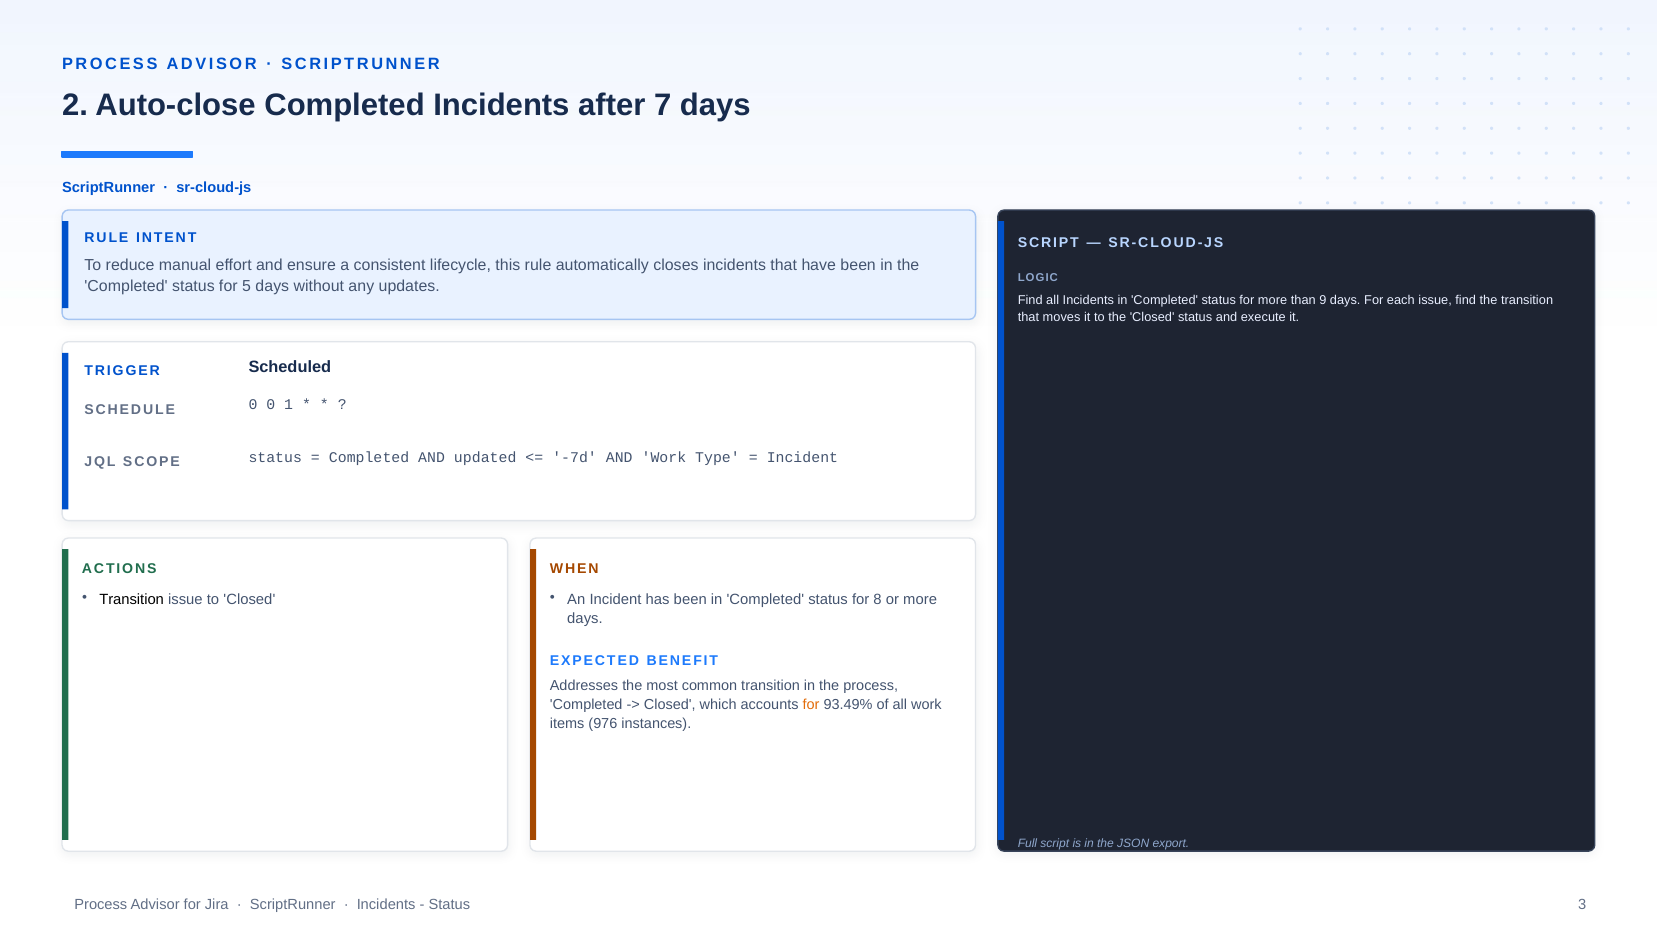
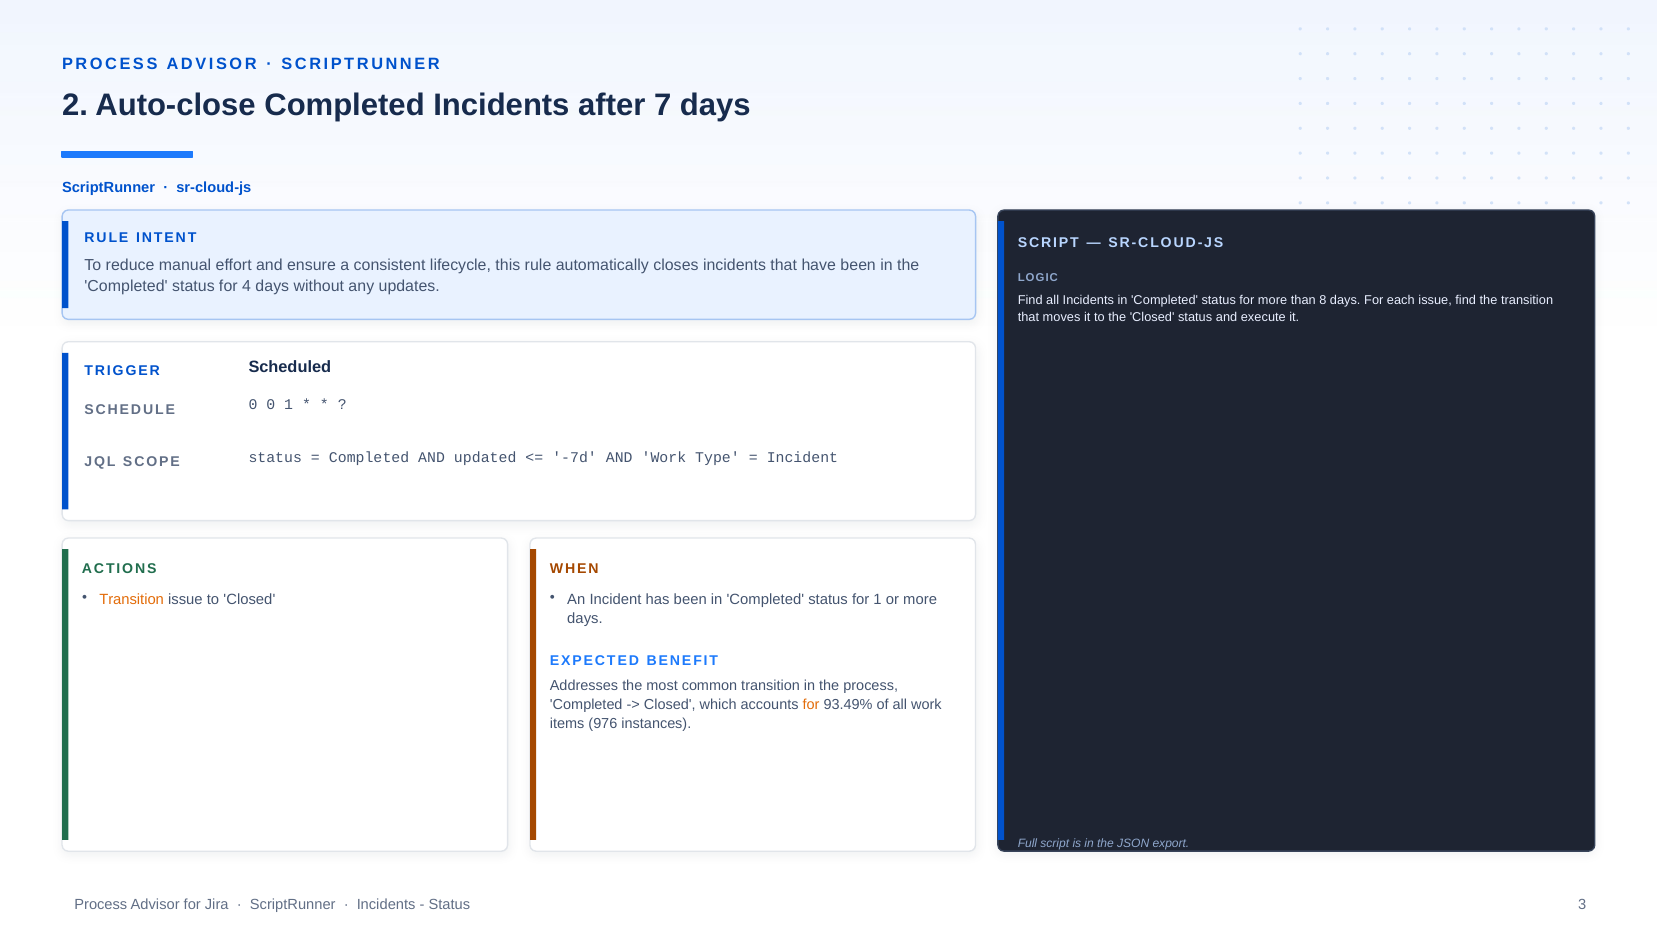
5: 5 -> 4
9: 9 -> 8
Transition at (132, 600) colour: black -> orange
for 8: 8 -> 1
